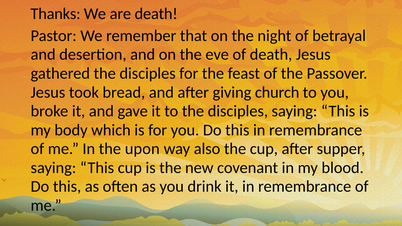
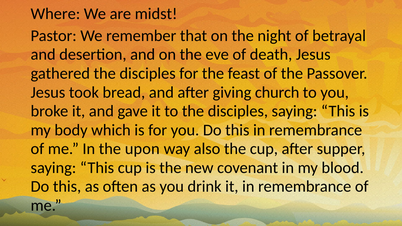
Thanks: Thanks -> Where
are death: death -> midst
